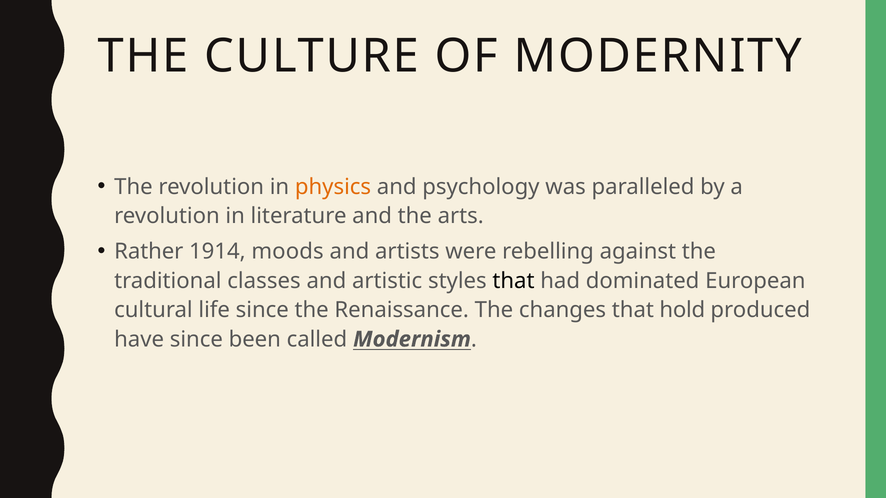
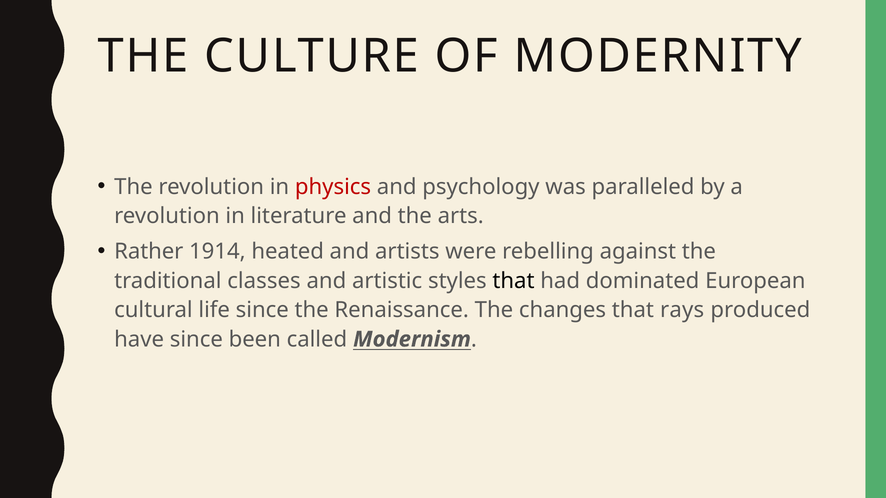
physics colour: orange -> red
moods: moods -> heated
hold: hold -> rays
